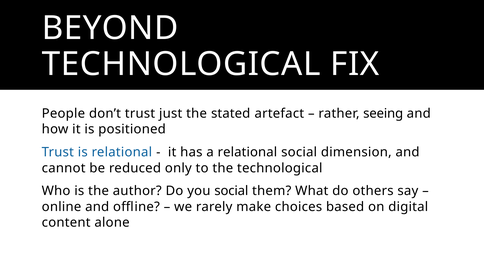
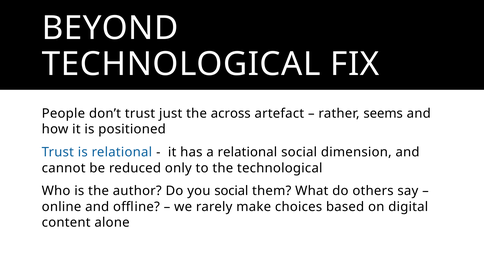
stated: stated -> across
seeing: seeing -> seems
